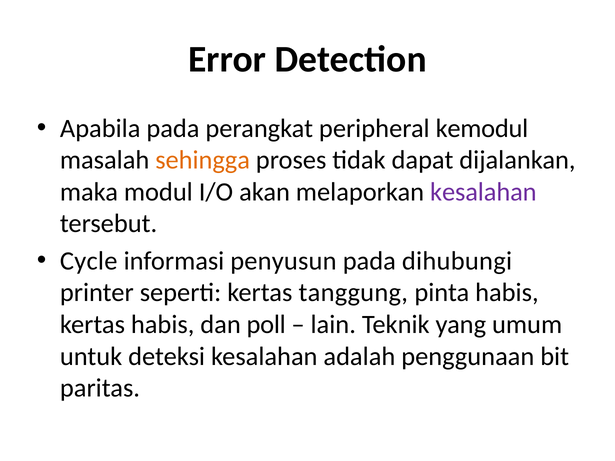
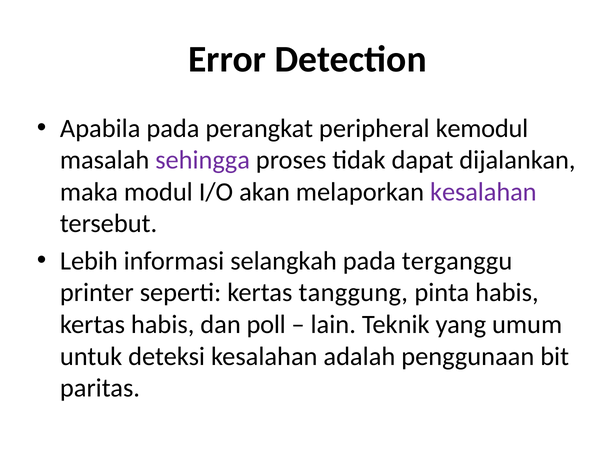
sehingga colour: orange -> purple
Cycle: Cycle -> Lebih
penyusun: penyusun -> selangkah
dihubungi: dihubungi -> terganggu
